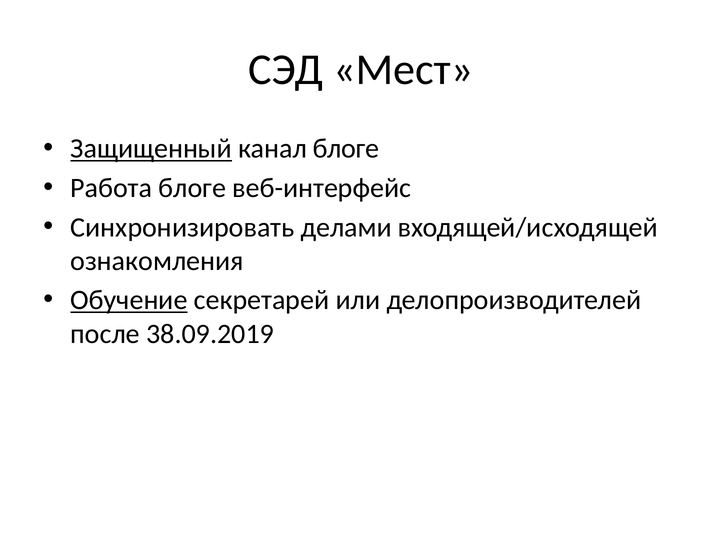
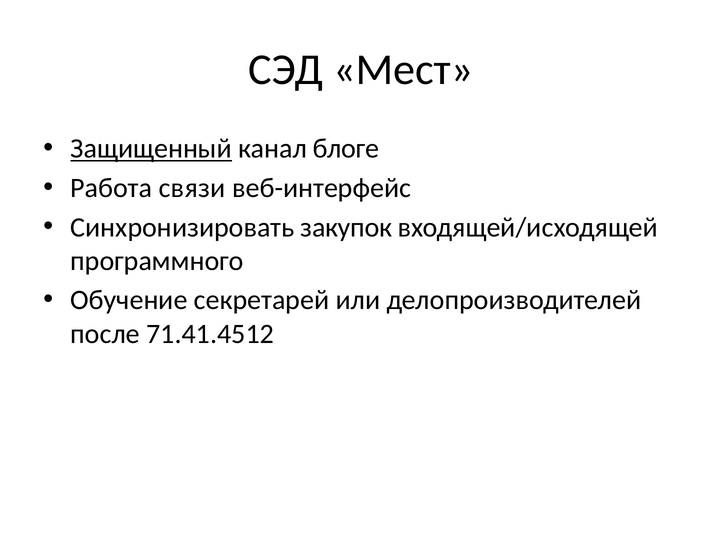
Работа блоге: блоге -> связи
делами: делами -> закупок
ознакомления: ознакомления -> программного
Обучение underline: present -> none
38.09.2019: 38.09.2019 -> 71.41.4512
